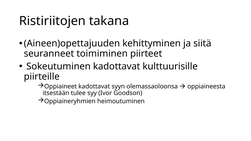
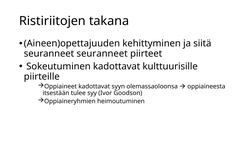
seuranneet toimiminen: toimiminen -> seuranneet
